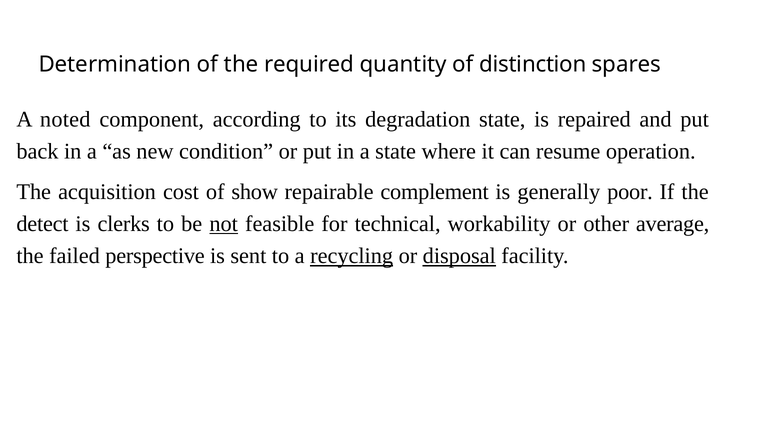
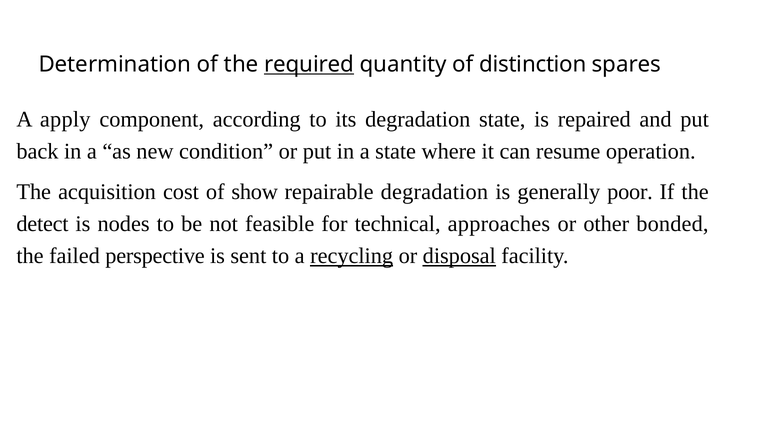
required underline: none -> present
noted: noted -> apply
repairable complement: complement -> degradation
clerks: clerks -> nodes
not underline: present -> none
workability: workability -> approaches
average: average -> bonded
